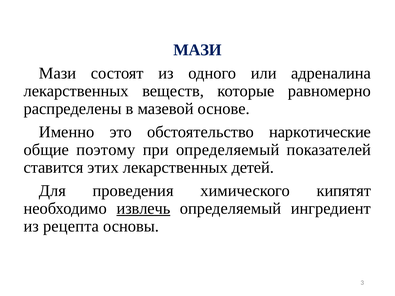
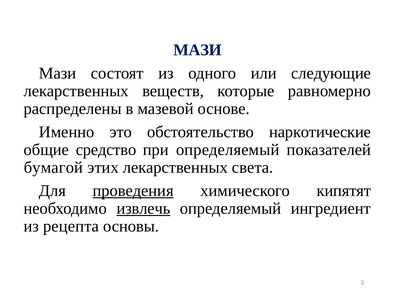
адреналина: адреналина -> следующие
поэтому: поэтому -> средство
ставится: ставится -> бумагой
детей: детей -> света
проведения underline: none -> present
